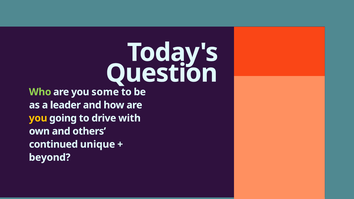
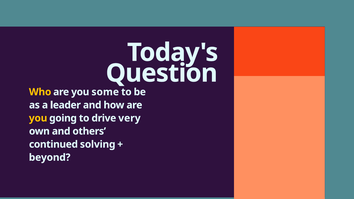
Who colour: light green -> yellow
with: with -> very
unique: unique -> solving
